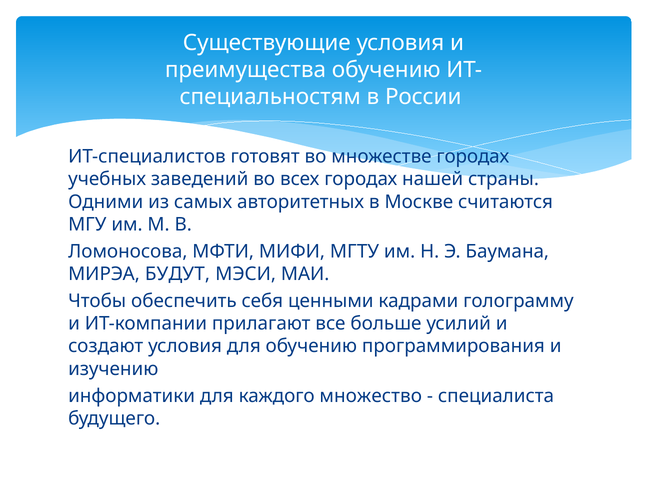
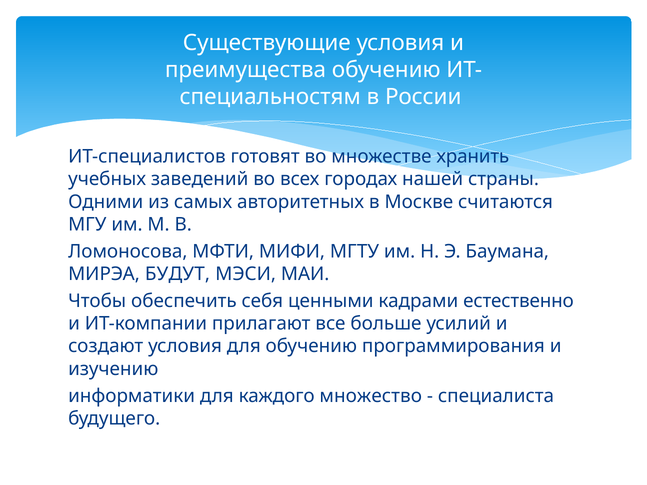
множестве городах: городах -> хранить
голограмму: голограмму -> естественно
